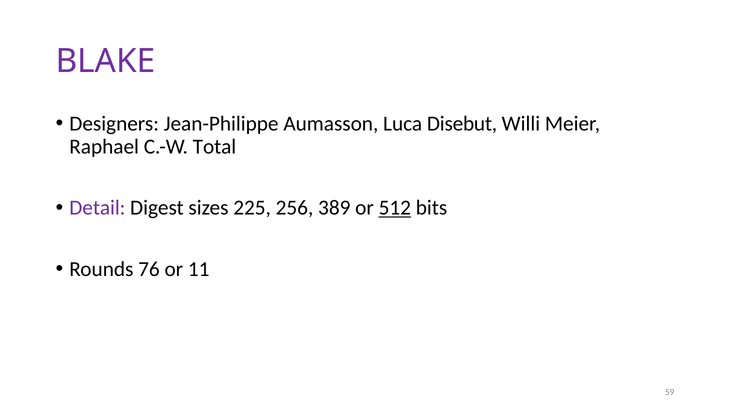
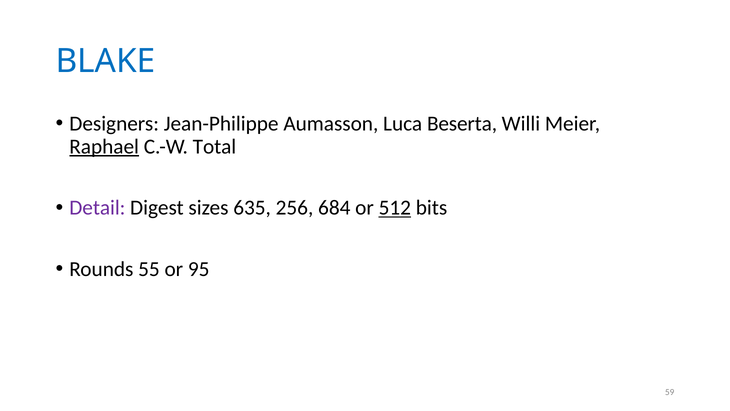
BLAKE colour: purple -> blue
Disebut: Disebut -> Beserta
Raphael underline: none -> present
225: 225 -> 635
389: 389 -> 684
76: 76 -> 55
11: 11 -> 95
